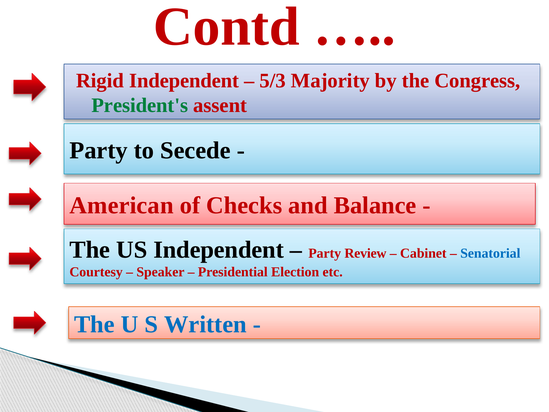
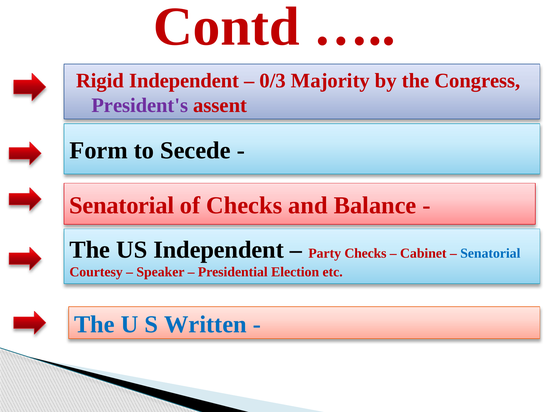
5/3: 5/3 -> 0/3
President's colour: green -> purple
Party at (99, 150): Party -> Form
American at (122, 205): American -> Senatorial
Party Review: Review -> Checks
